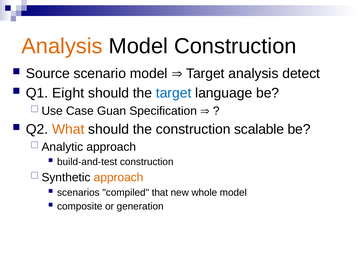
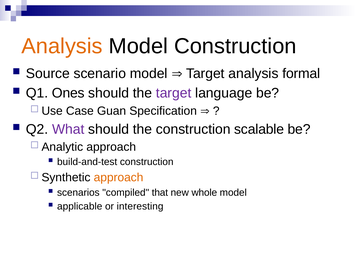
detect: detect -> formal
Eight: Eight -> Ones
target at (174, 93) colour: blue -> purple
What colour: orange -> purple
composite: composite -> applicable
generation: generation -> interesting
